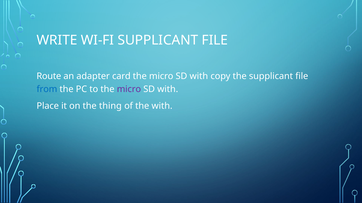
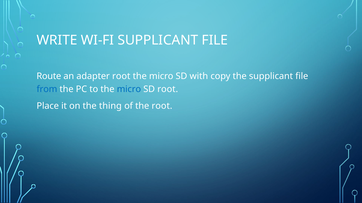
adapter card: card -> root
micro at (129, 89) colour: purple -> blue
with at (168, 89): with -> root
the with: with -> root
